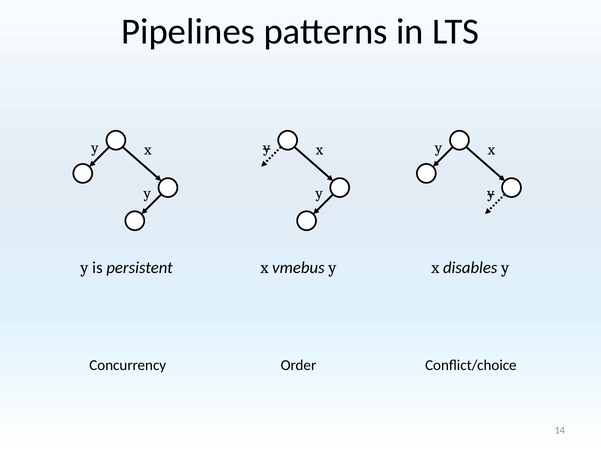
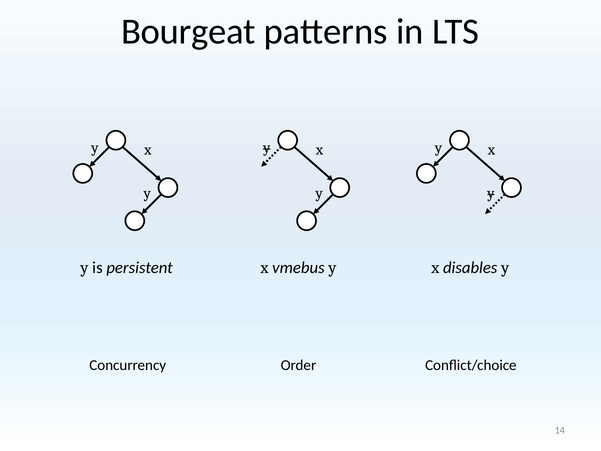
Pipelines: Pipelines -> Bourgeat
